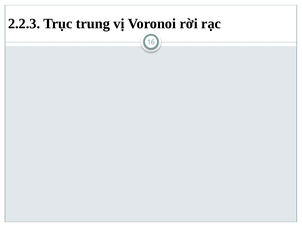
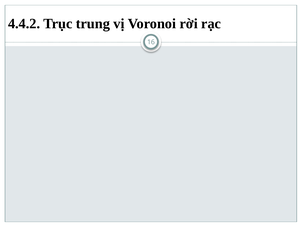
2.2.3: 2.2.3 -> 4.4.2
